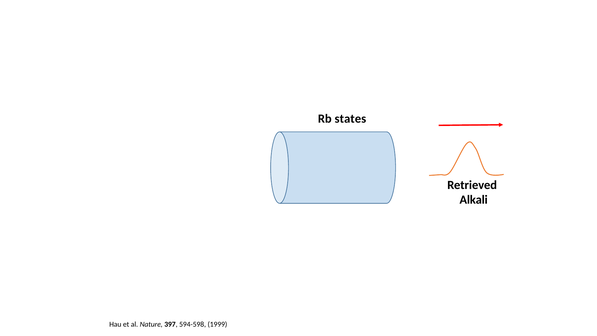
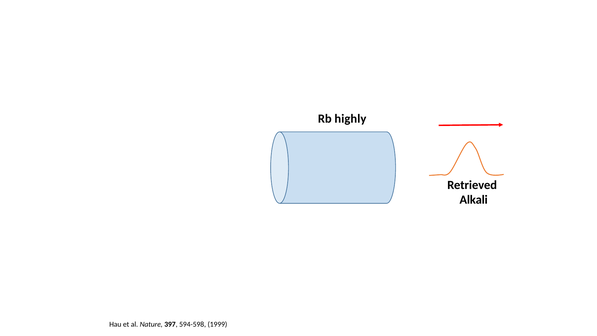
states: states -> highly
